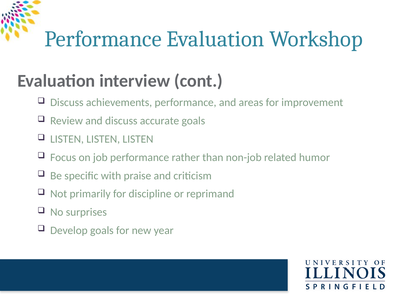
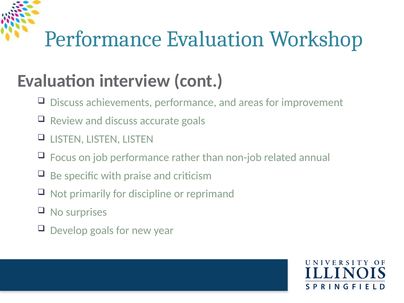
humor: humor -> annual
